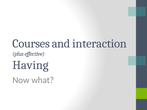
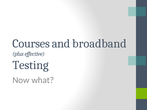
interaction: interaction -> broadband
Having: Having -> Testing
